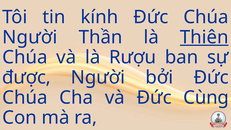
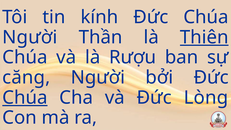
được: được -> căng
Chúa at (25, 98) underline: none -> present
Cùng: Cùng -> Lòng
